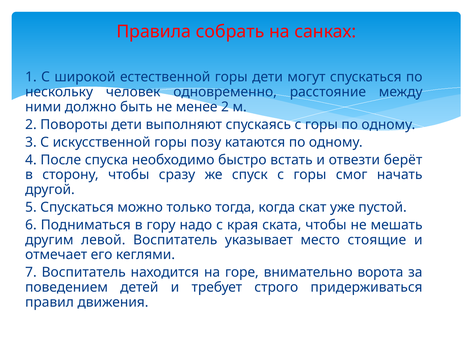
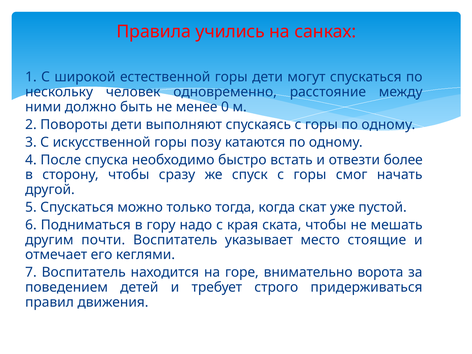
собрать: собрать -> учились
менее 2: 2 -> 0
берёт: берёт -> более
левой: левой -> почти
